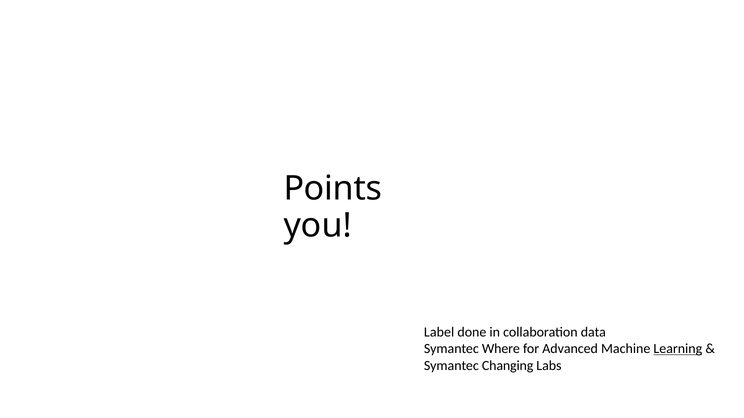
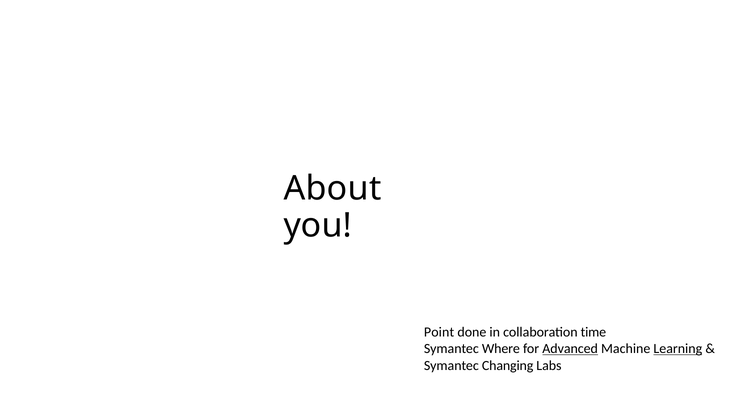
Points: Points -> About
Label: Label -> Point
data: data -> time
Advanced underline: none -> present
